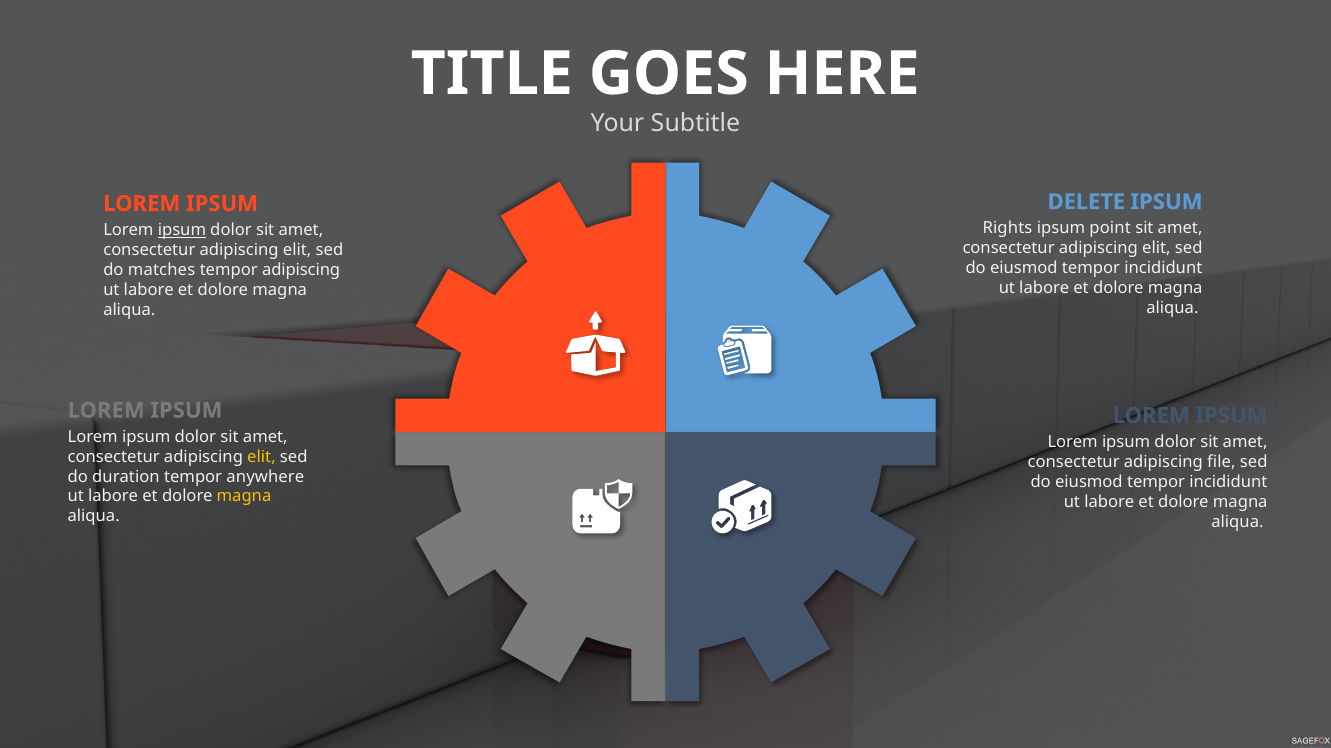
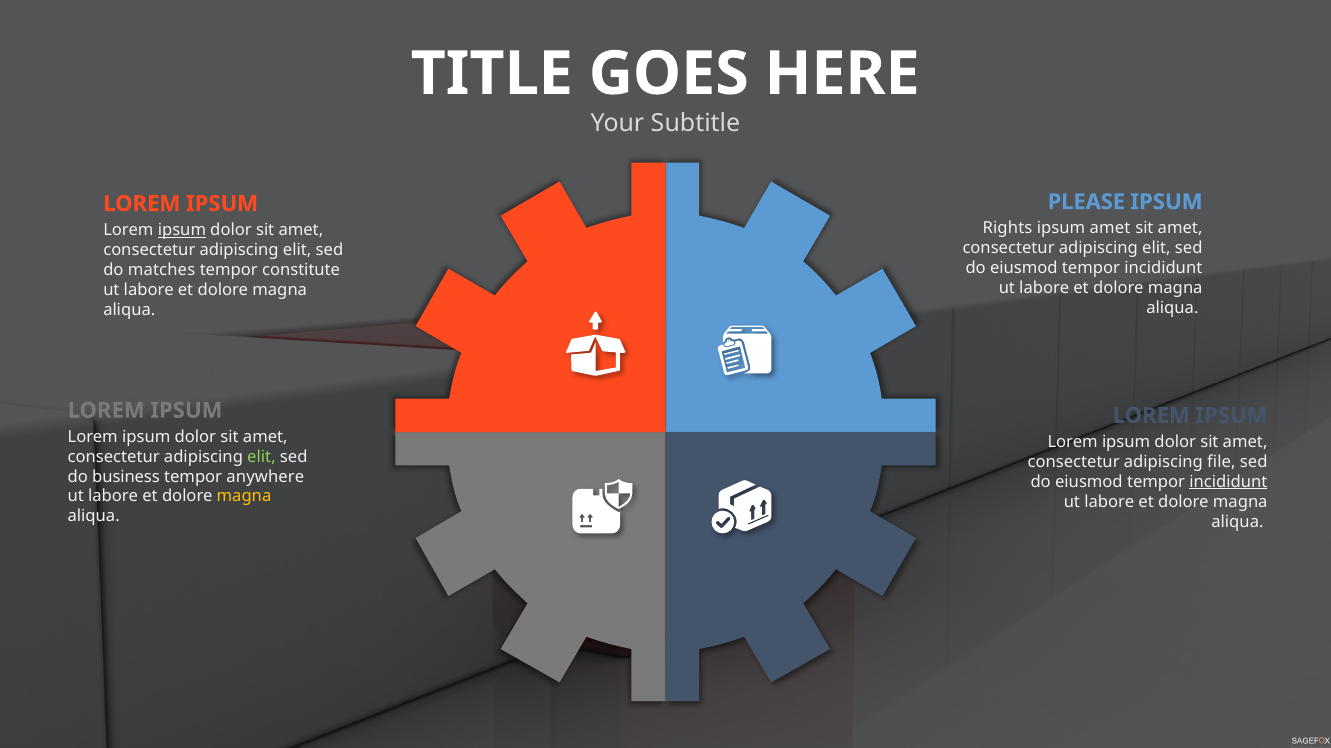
DELETE: DELETE -> PLEASE
ipsum point: point -> amet
tempor adipiscing: adipiscing -> constitute
elit at (261, 457) colour: yellow -> light green
duration: duration -> business
incididunt at (1228, 482) underline: none -> present
